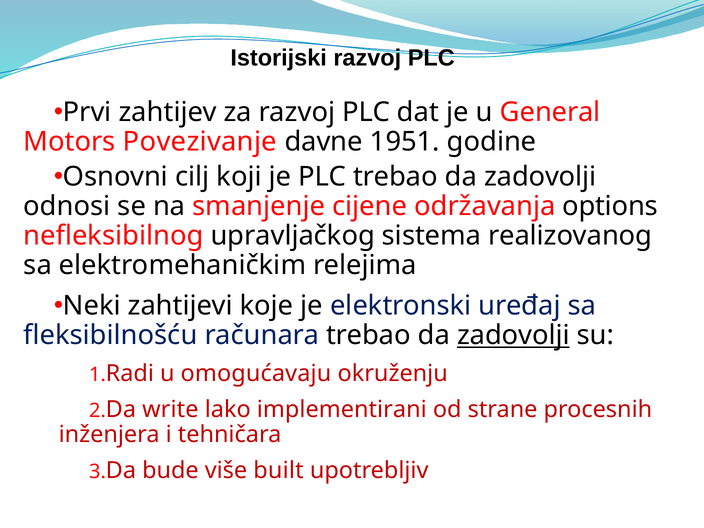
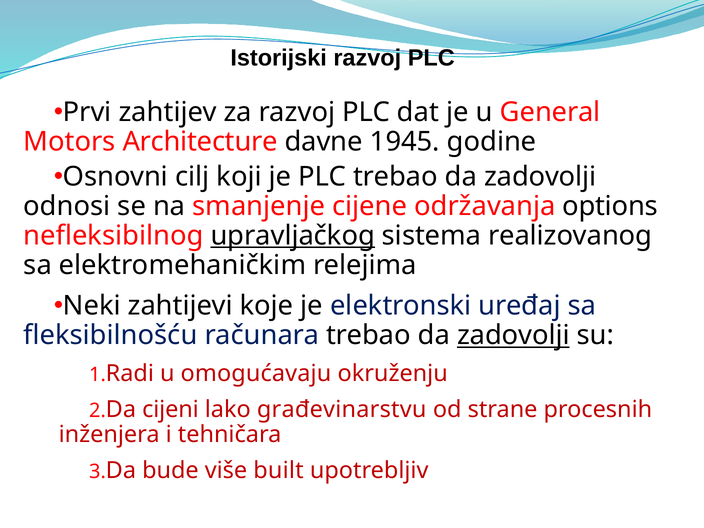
Povezivanje: Povezivanje -> Architecture
1951: 1951 -> 1945
upravljačkog underline: none -> present
write: write -> cijeni
implementirani: implementirani -> građevinarstvu
